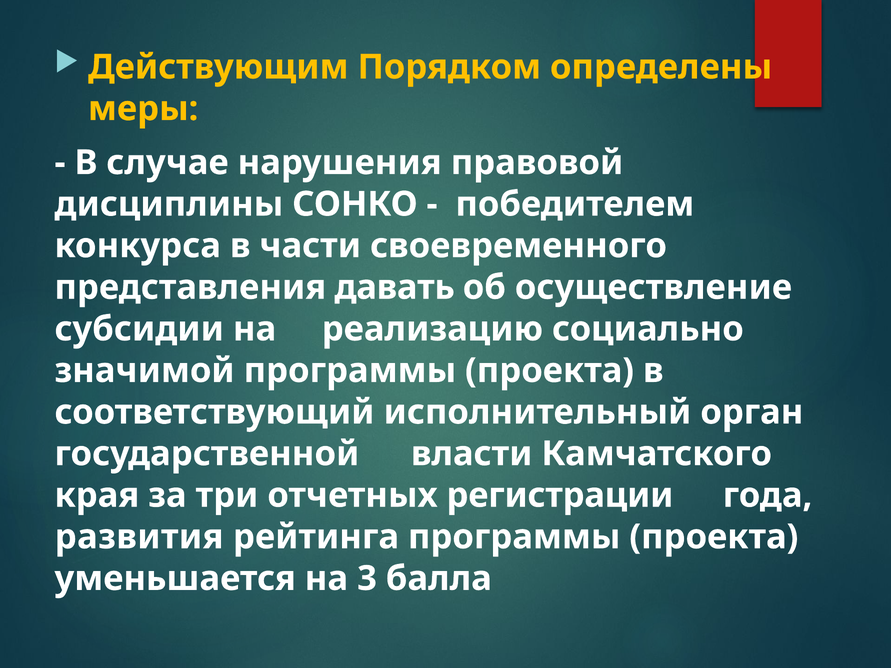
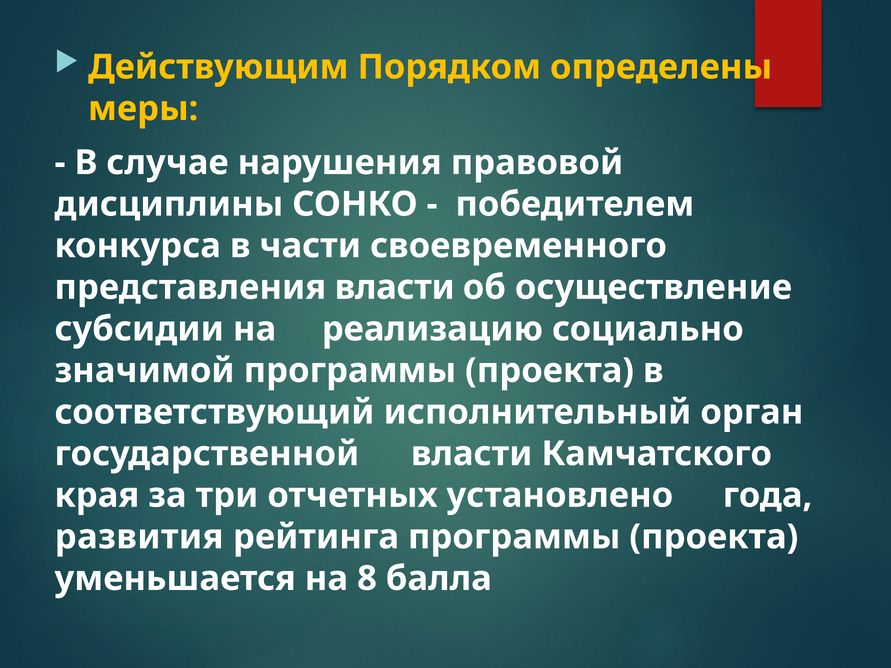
представления давать: давать -> власти
регистрации: регистрации -> установлено
3: 3 -> 8
